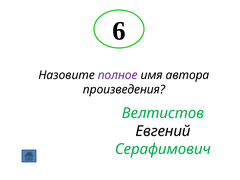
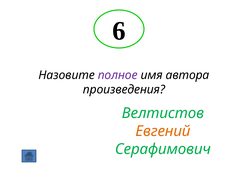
Евгений colour: black -> orange
